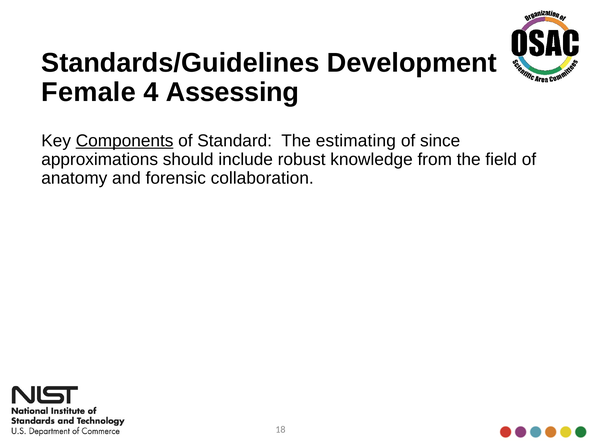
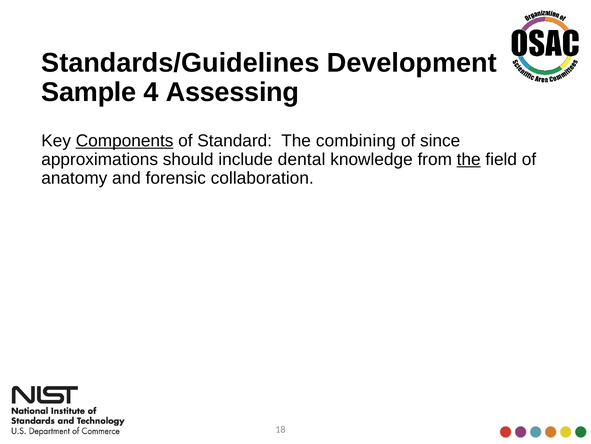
Female: Female -> Sample
estimating: estimating -> combining
robust: robust -> dental
the at (469, 159) underline: none -> present
